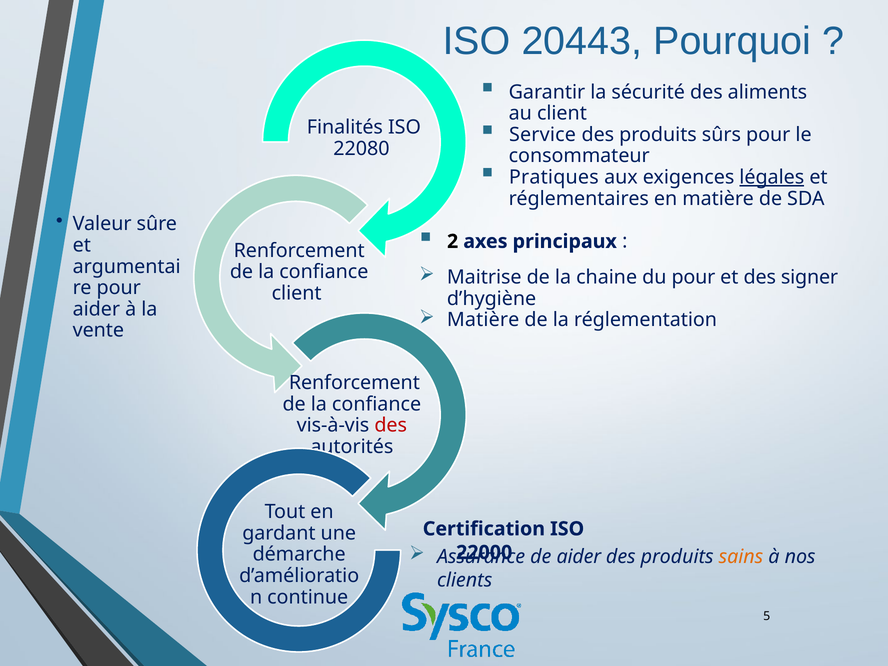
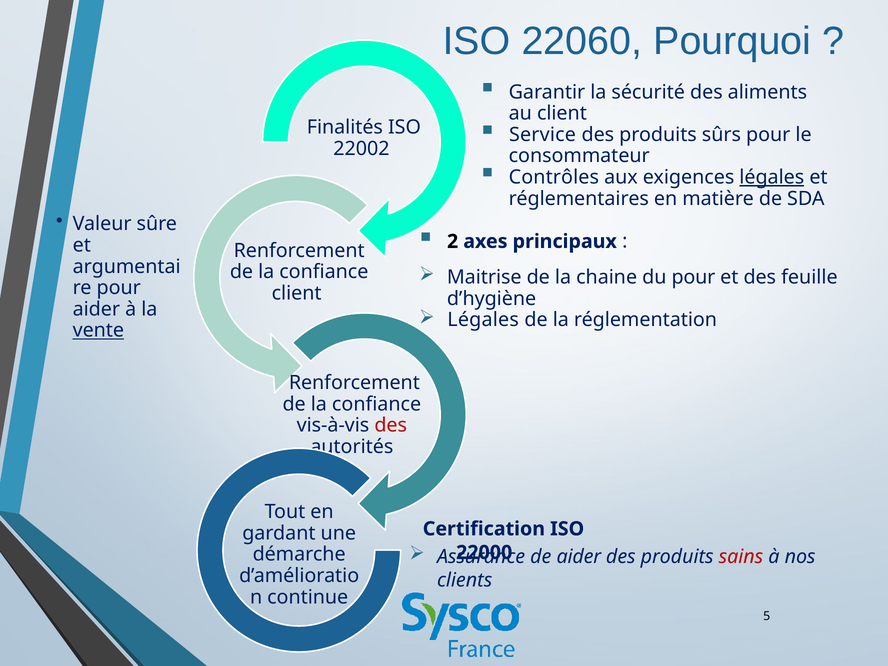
20443: 20443 -> 22060
22080: 22080 -> 22002
Pratiques: Pratiques -> Contrôles
signer: signer -> feuille
Matière at (483, 320): Matière -> Légales
vente underline: none -> present
sains colour: orange -> red
